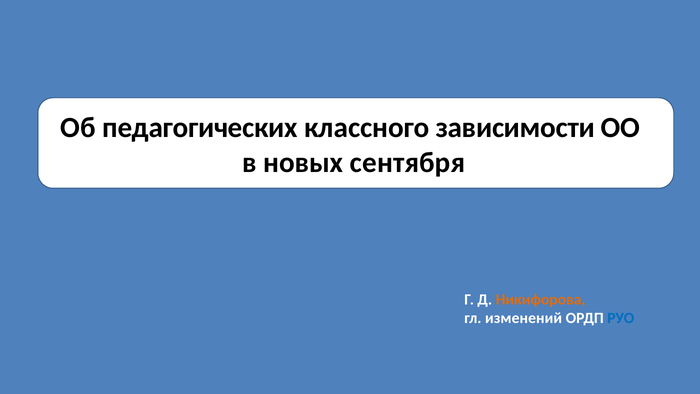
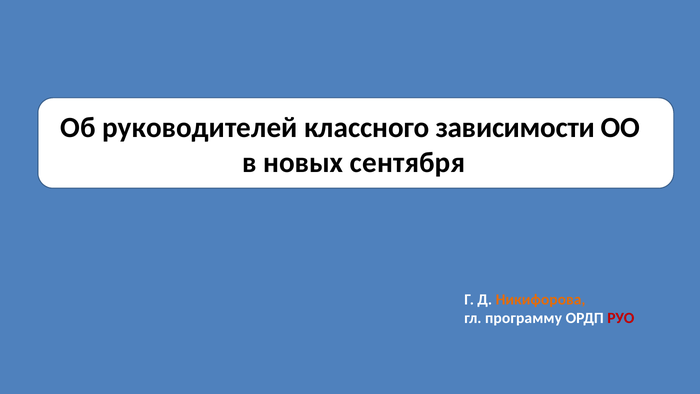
педагогических: педагогических -> руководителей
изменений: изменений -> программу
РУО colour: blue -> red
